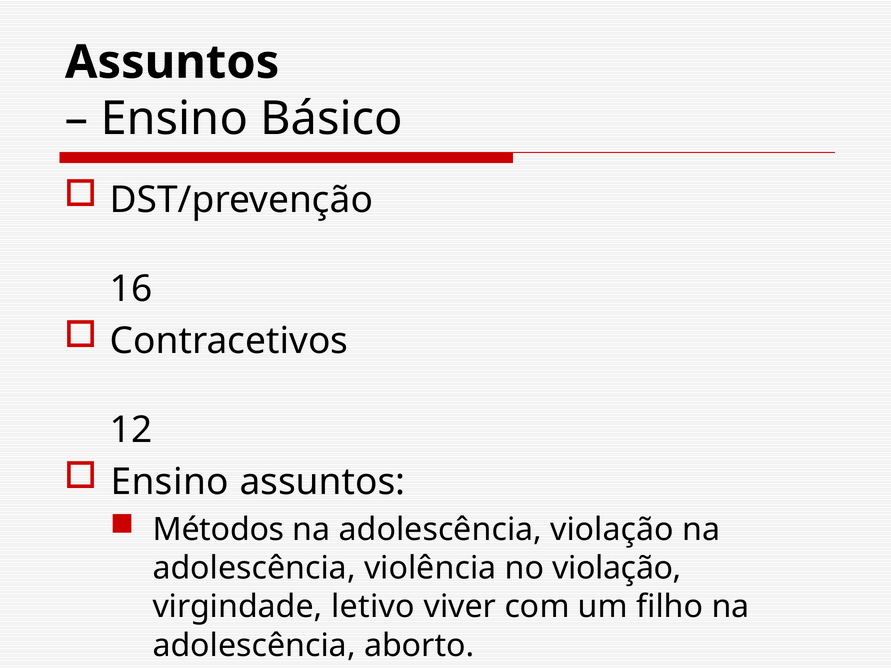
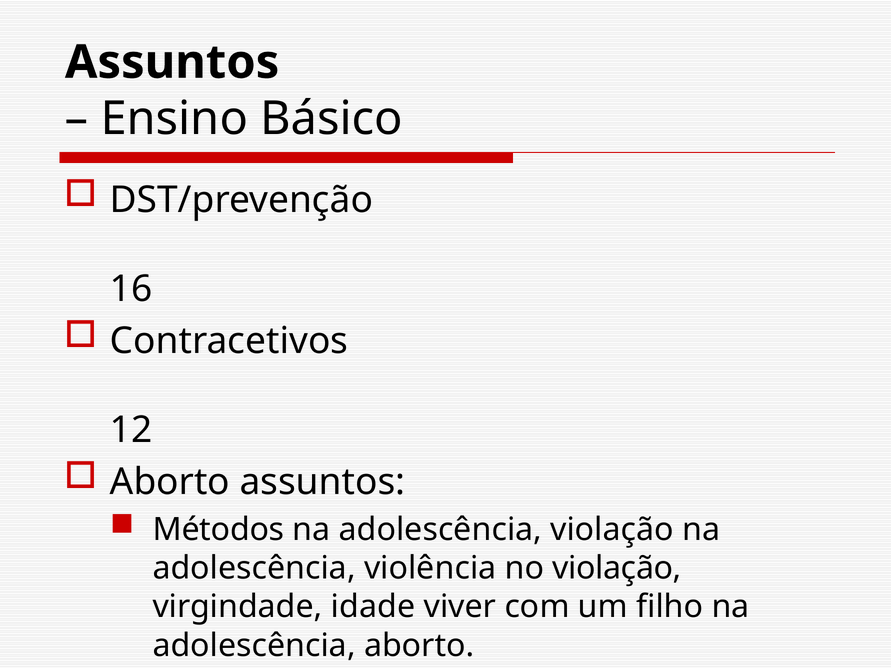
Ensino at (170, 482): Ensino -> Aborto
letivo: letivo -> idade
